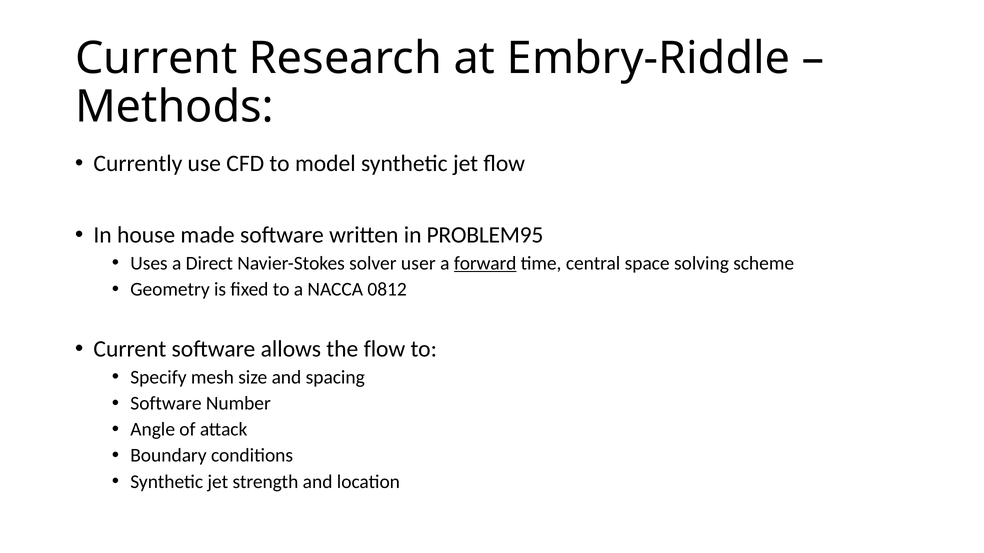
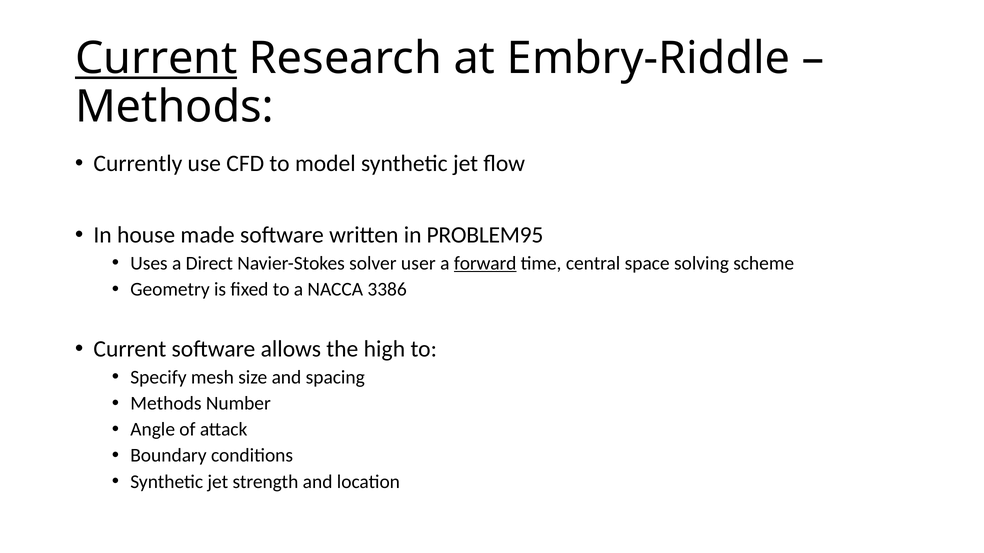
Current at (156, 58) underline: none -> present
0812: 0812 -> 3386
the flow: flow -> high
Software at (166, 404): Software -> Methods
